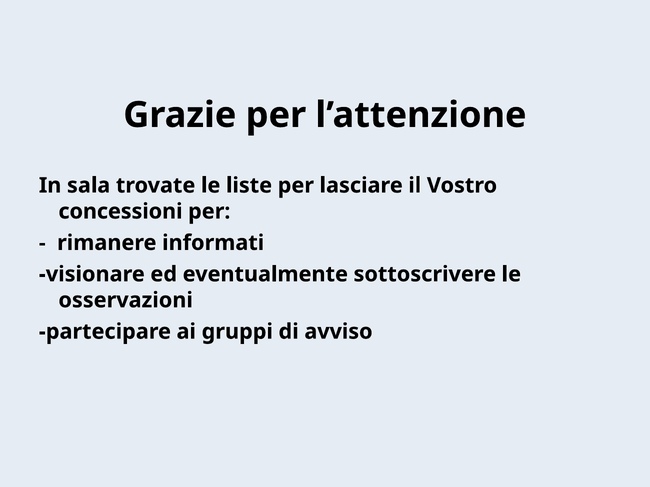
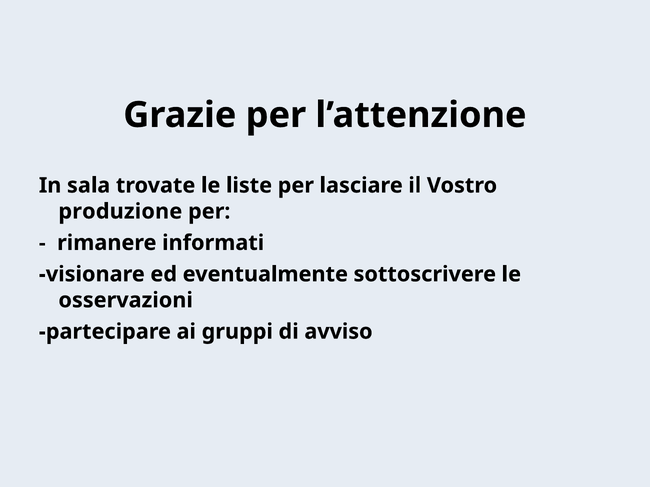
concessioni: concessioni -> produzione
